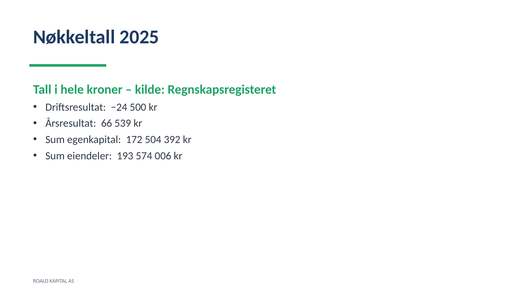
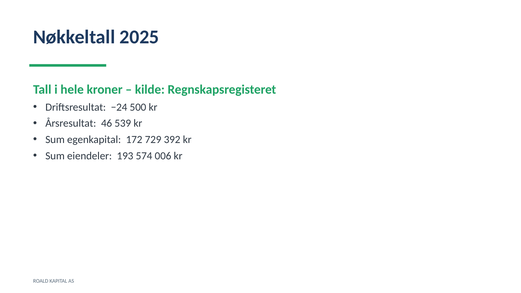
66: 66 -> 46
504: 504 -> 729
